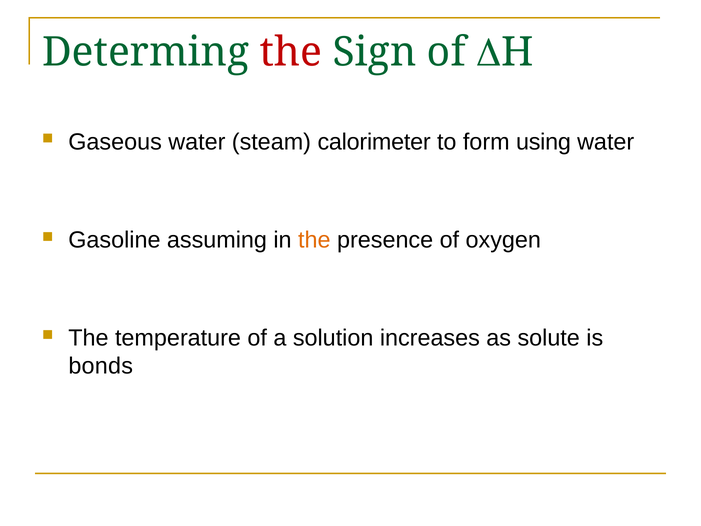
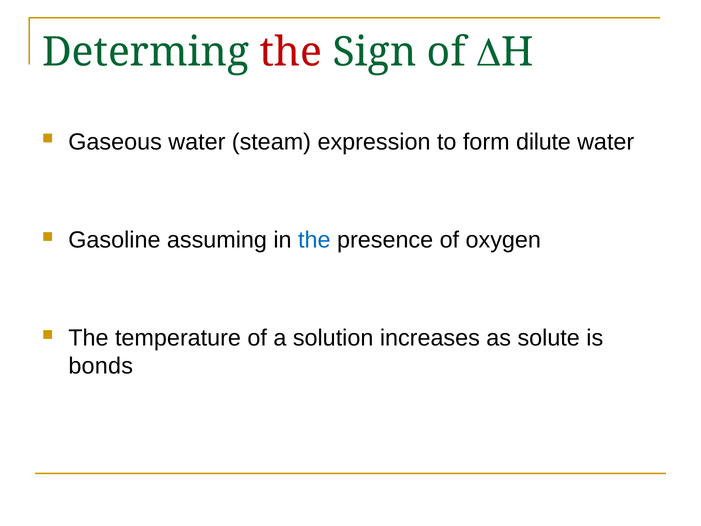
calorimeter: calorimeter -> expression
using: using -> dilute
the at (314, 240) colour: orange -> blue
